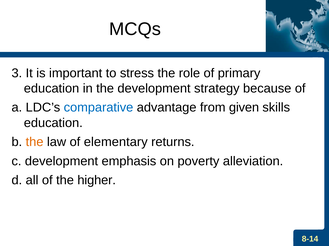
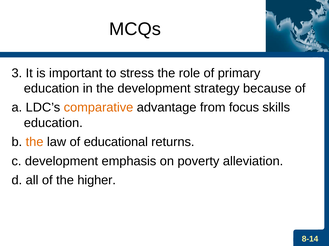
comparative colour: blue -> orange
given: given -> focus
elementary: elementary -> educational
